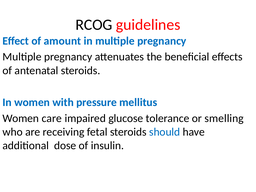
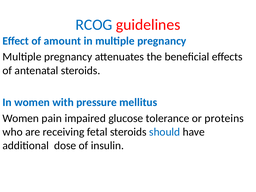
RCOG colour: black -> blue
care: care -> pain
smelling: smelling -> proteins
